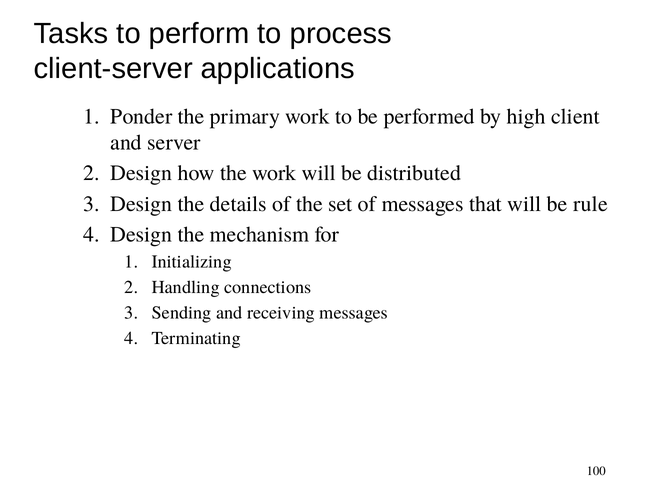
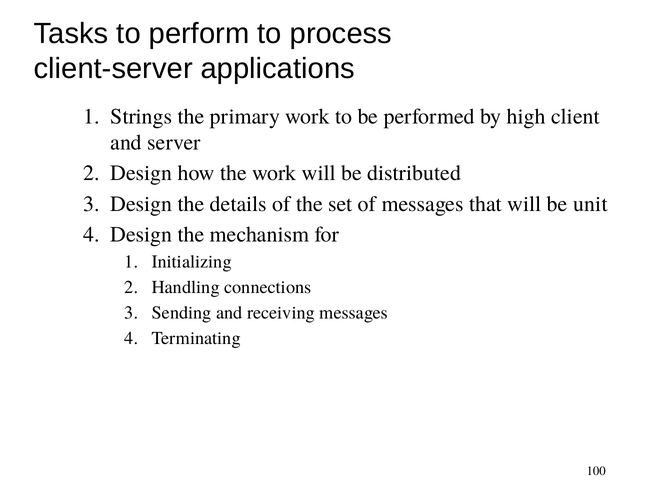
Ponder: Ponder -> Strings
rule: rule -> unit
